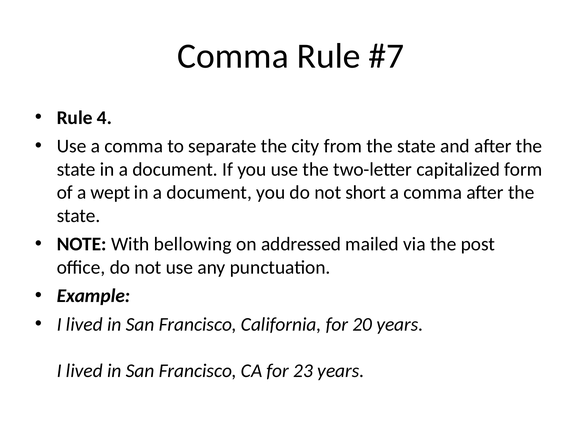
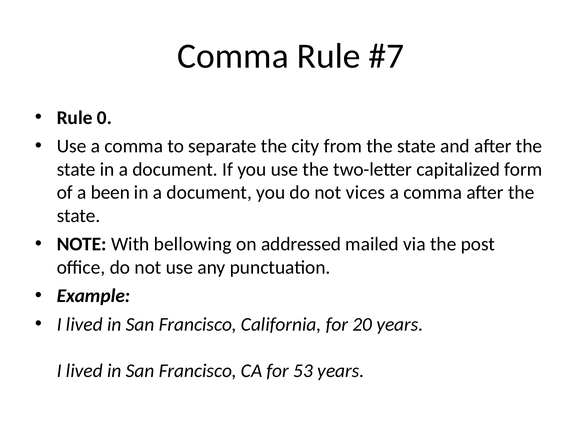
4: 4 -> 0
wept: wept -> been
short: short -> vices
23: 23 -> 53
